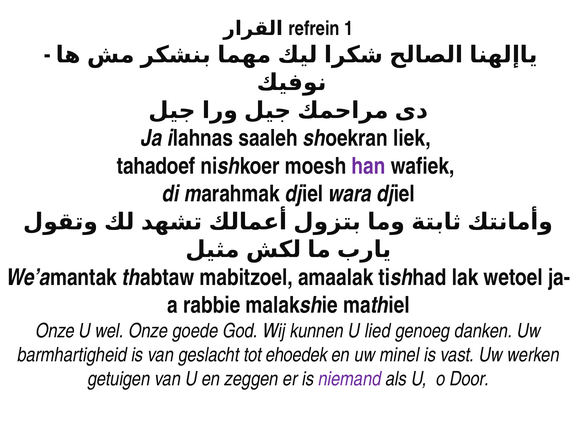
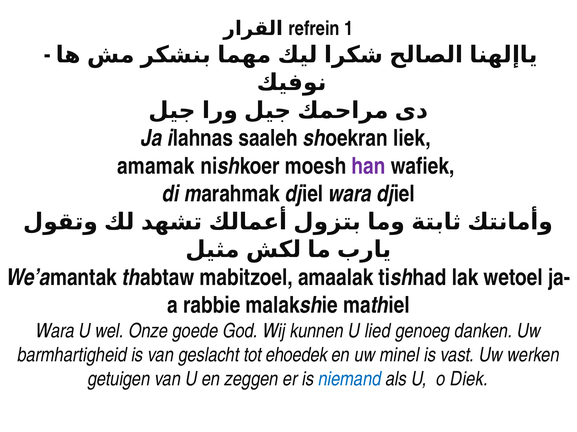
tahadoef: tahadoef -> amamak
Onze at (55, 332): Onze -> Wara
niemand colour: purple -> blue
Door: Door -> Diek
